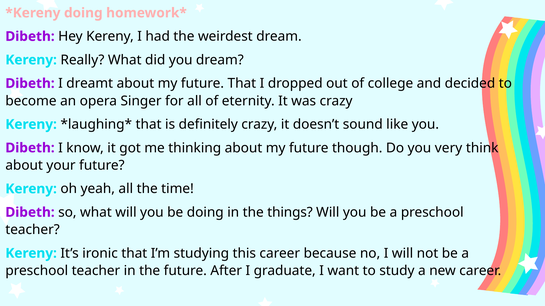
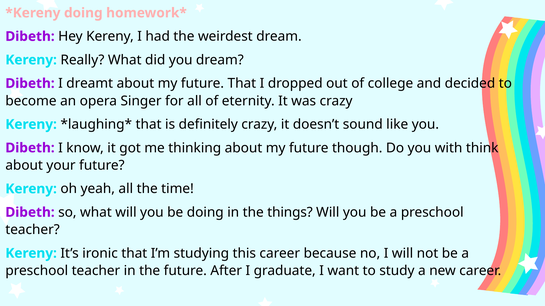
very: very -> with
